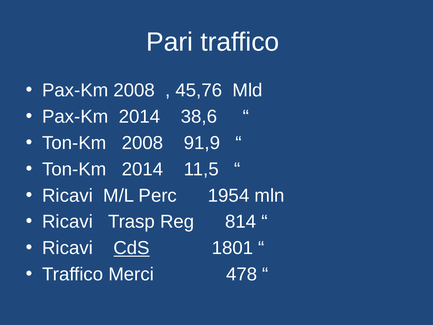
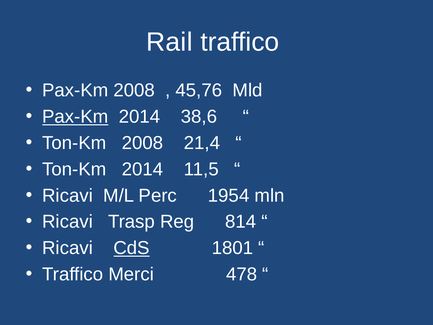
Pari: Pari -> Rail
Pax-Km at (75, 117) underline: none -> present
91,9: 91,9 -> 21,4
